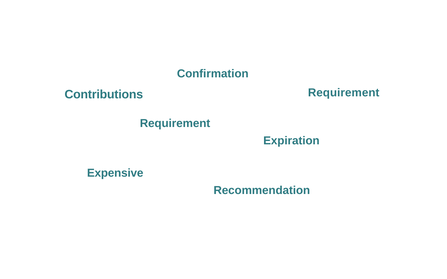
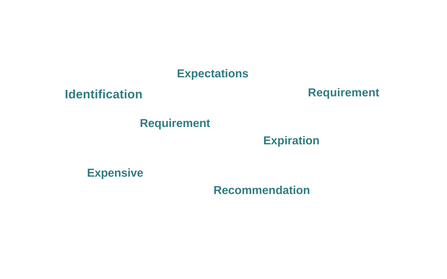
Confirmation: Confirmation -> Expectations
Contributions: Contributions -> Identification
